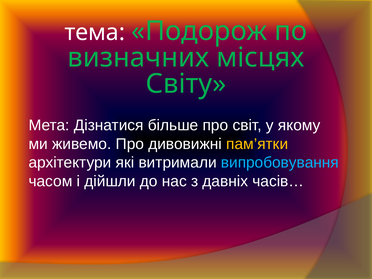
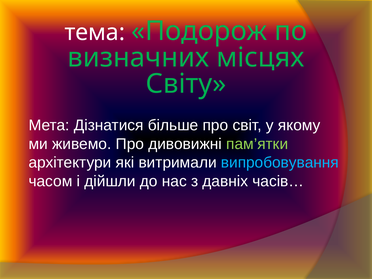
пам’ятки colour: yellow -> light green
